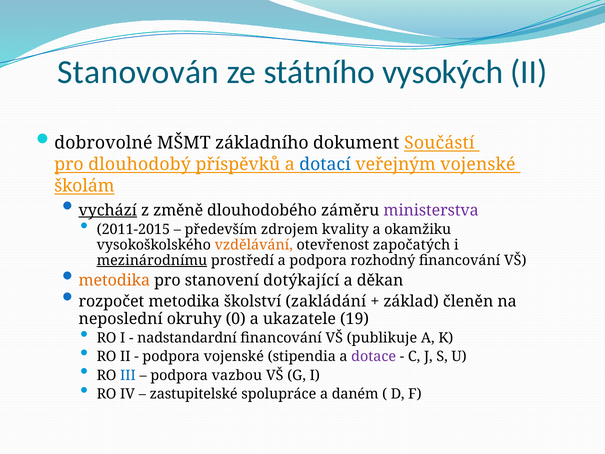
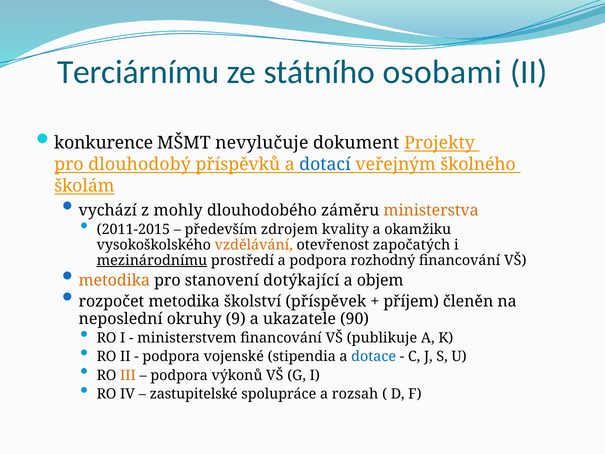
Stanovován: Stanovován -> Terciárnímu
vysokých: vysokých -> osobami
dobrovolné: dobrovolné -> konkurence
základního: základního -> nevylučuje
Součástí: Součástí -> Projekty
veřejným vojenské: vojenské -> školného
vychází underline: present -> none
změně: změně -> mohly
ministerstva colour: purple -> orange
děkan: děkan -> objem
zakládání: zakládání -> příspěvek
základ: základ -> příjem
0: 0 -> 9
19: 19 -> 90
nadstandardní: nadstandardní -> ministerstvem
dotace colour: purple -> blue
III colour: blue -> orange
vazbou: vazbou -> výkonů
daném: daném -> rozsah
